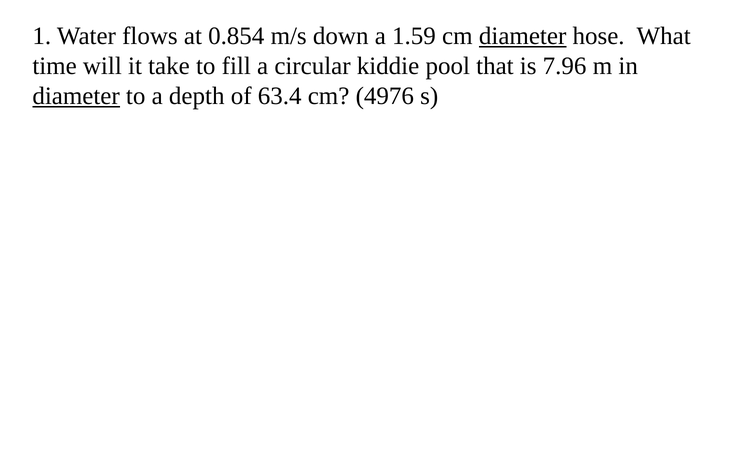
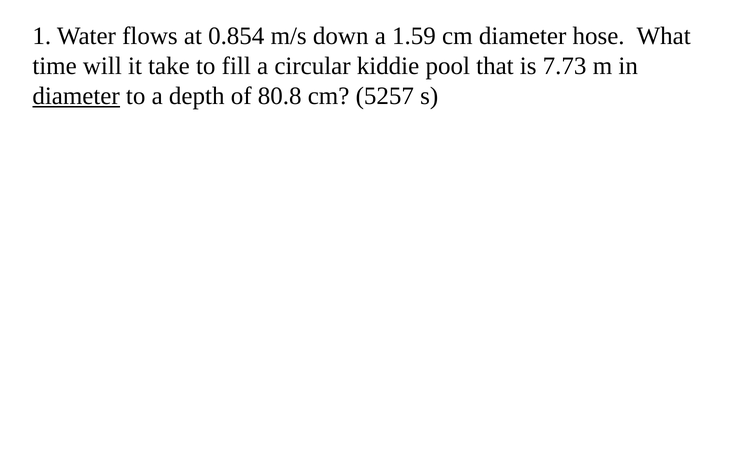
diameter at (523, 36) underline: present -> none
7.96: 7.96 -> 7.73
63.4: 63.4 -> 80.8
4976: 4976 -> 5257
